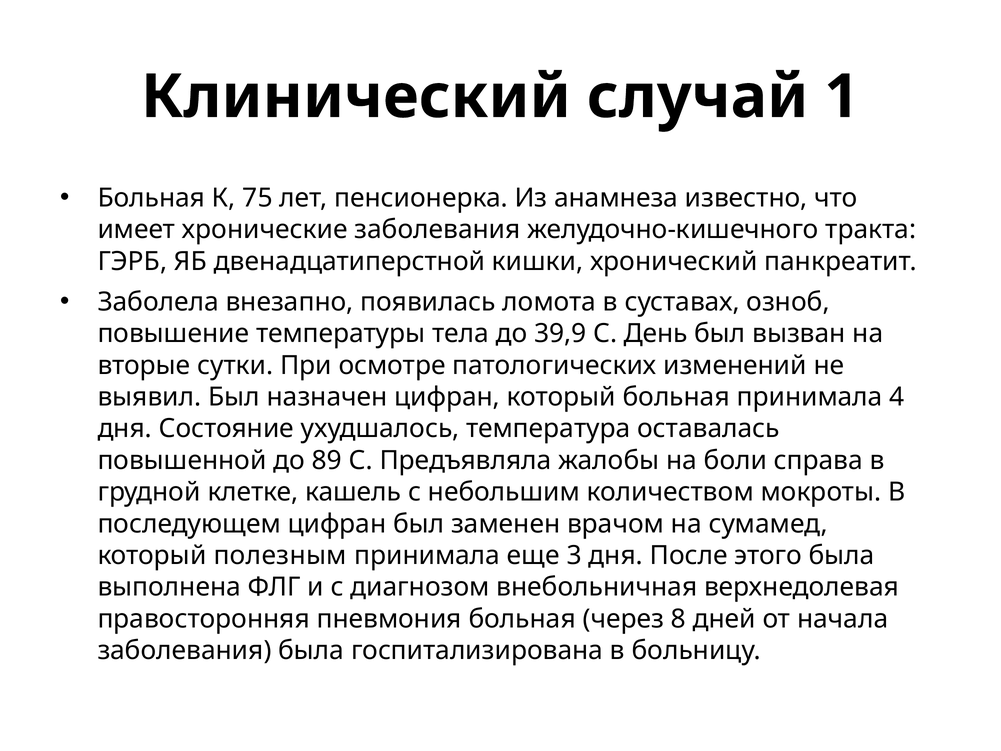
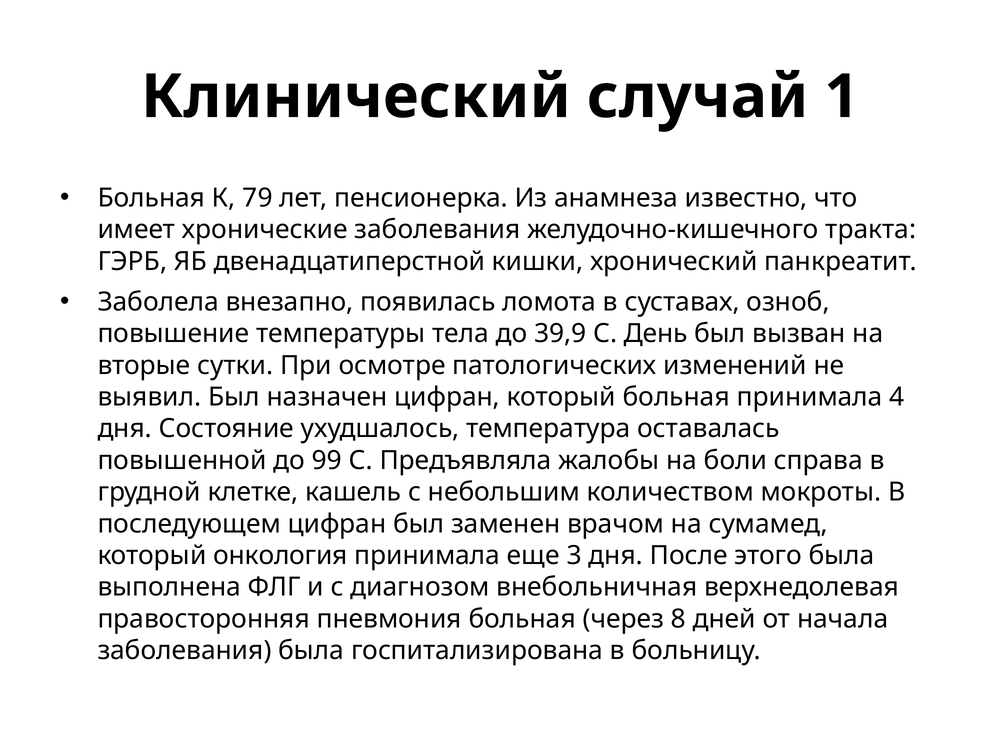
75: 75 -> 79
89: 89 -> 99
полезным: полезным -> онкология
